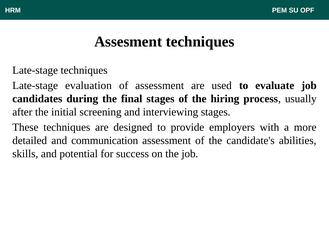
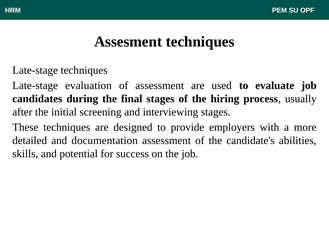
communication: communication -> documentation
